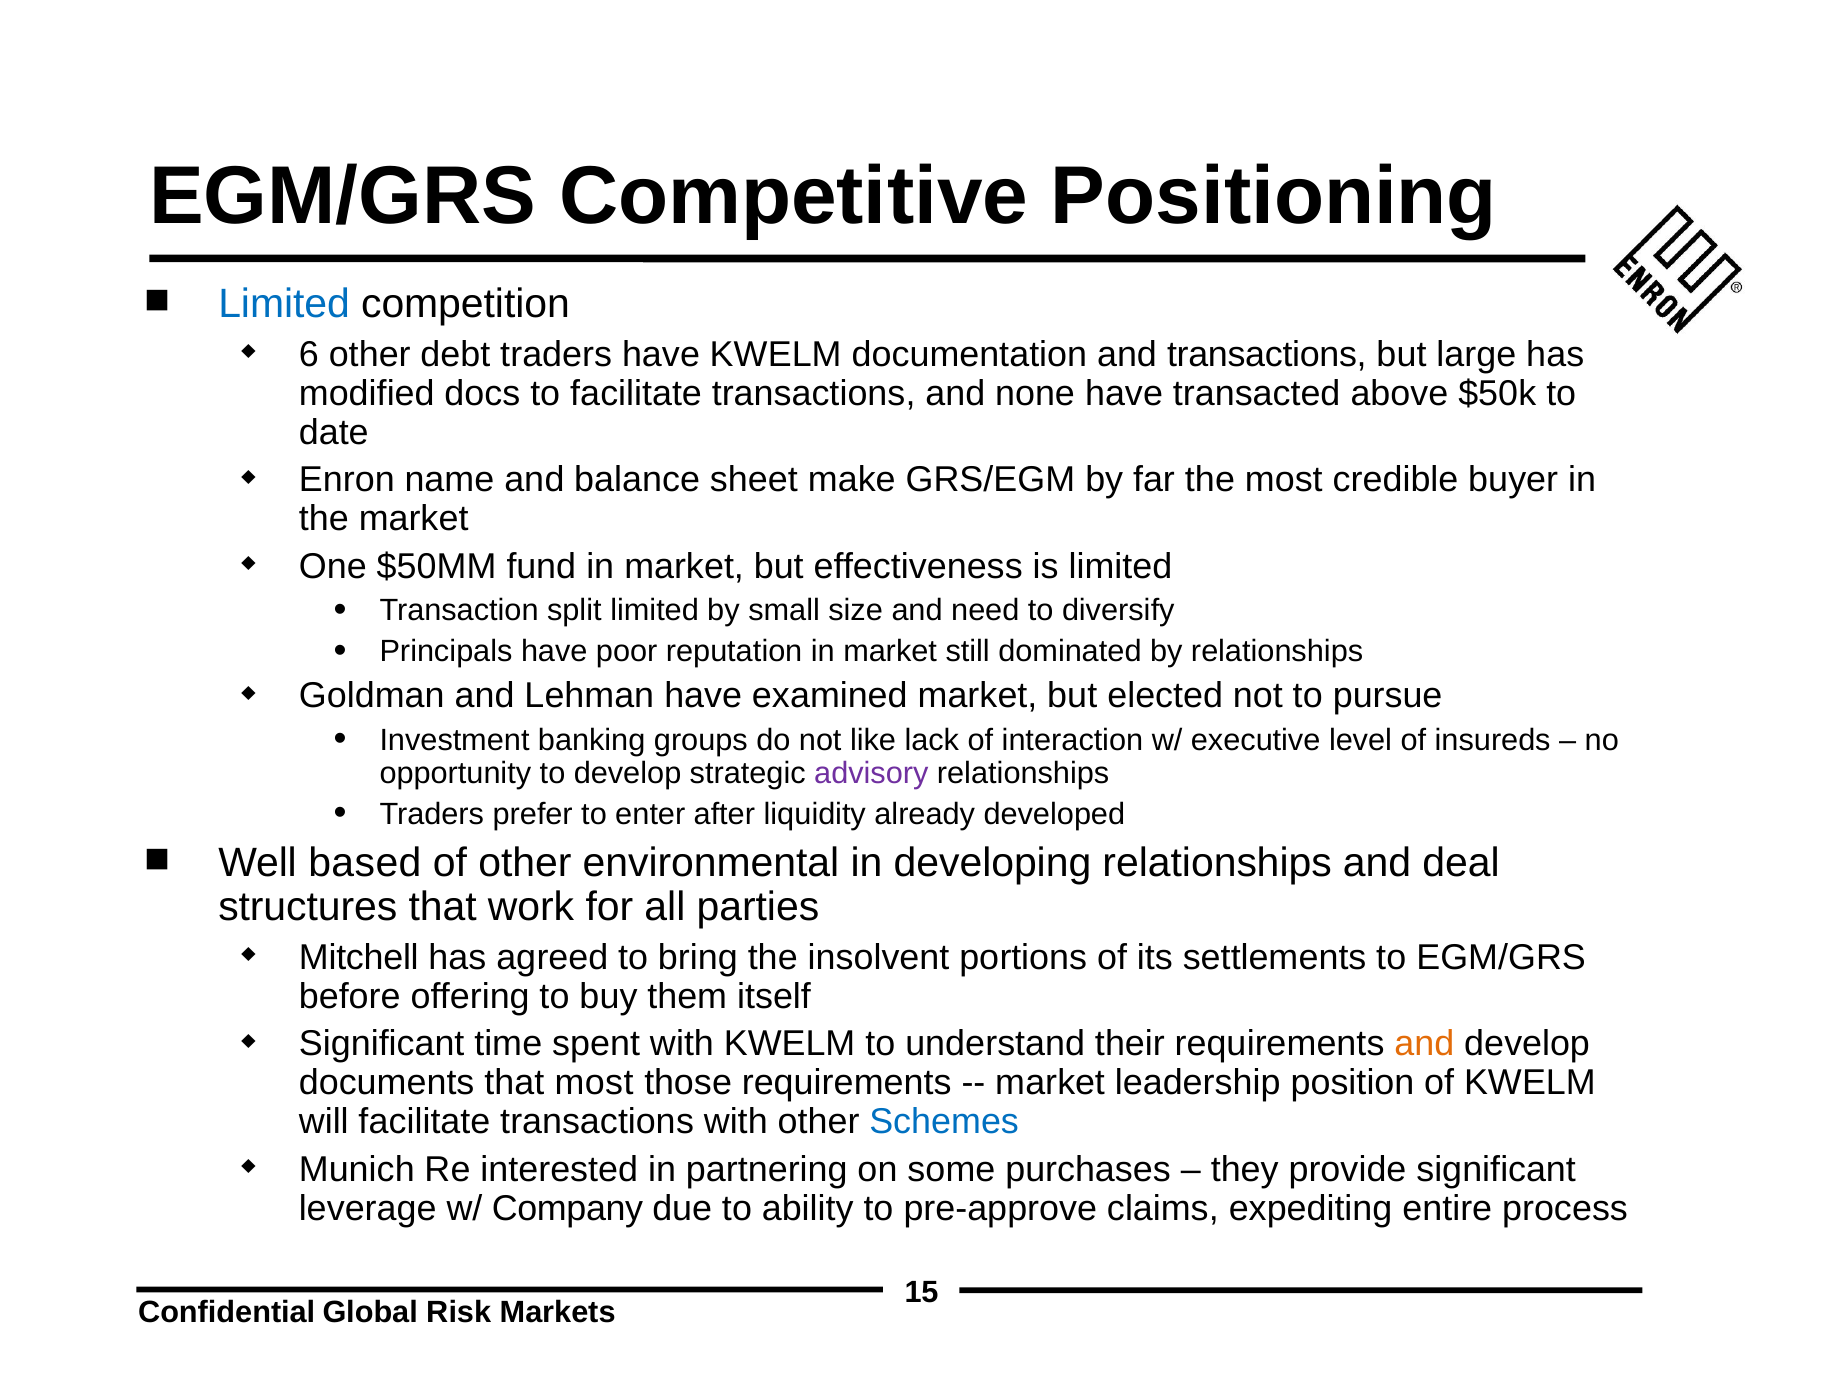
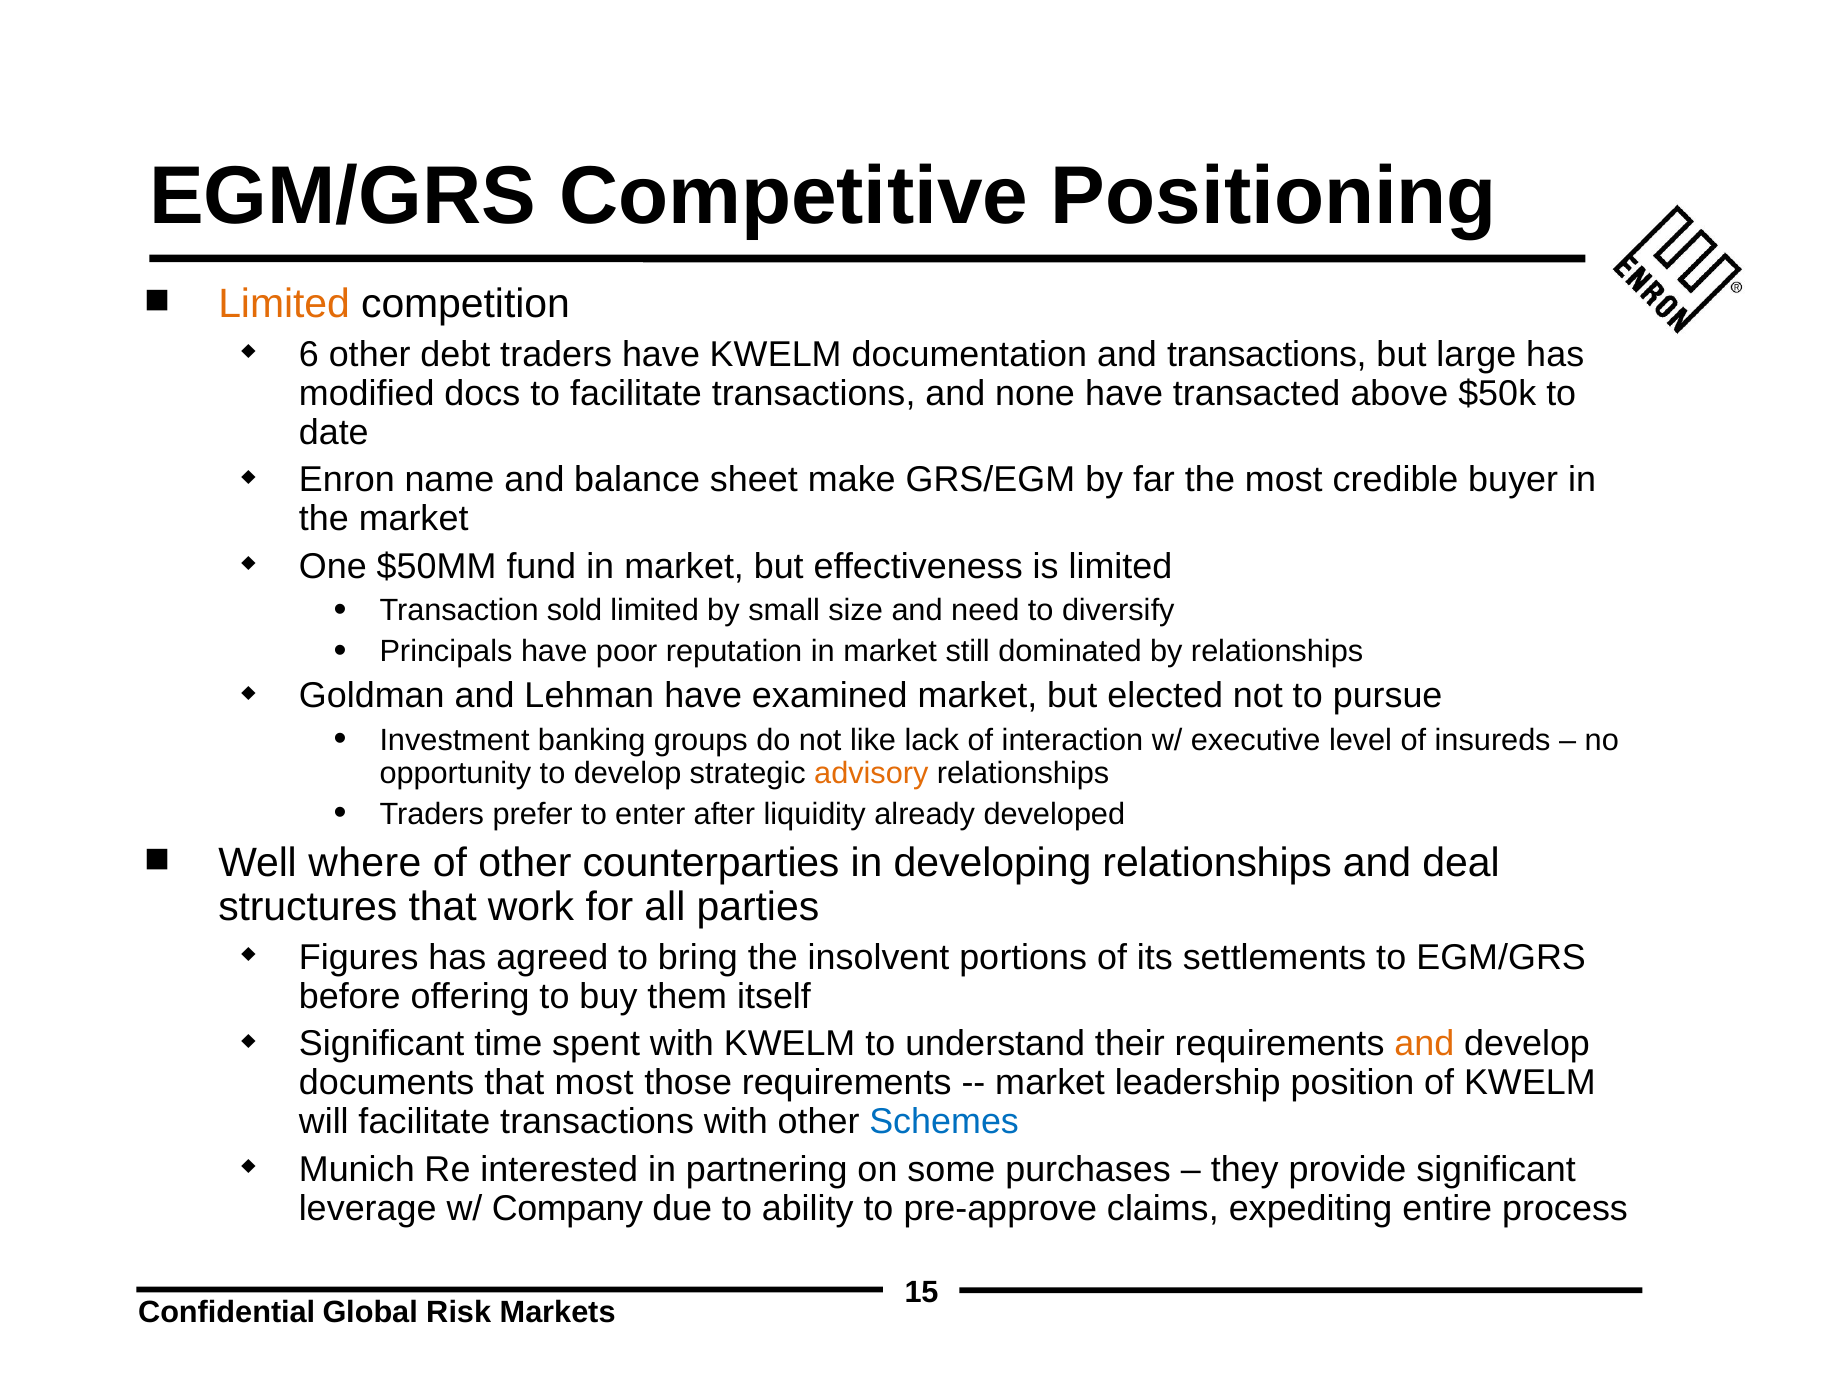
Limited at (284, 304) colour: blue -> orange
split: split -> sold
advisory colour: purple -> orange
based: based -> where
environmental: environmental -> counterparties
Mitchell: Mitchell -> Figures
